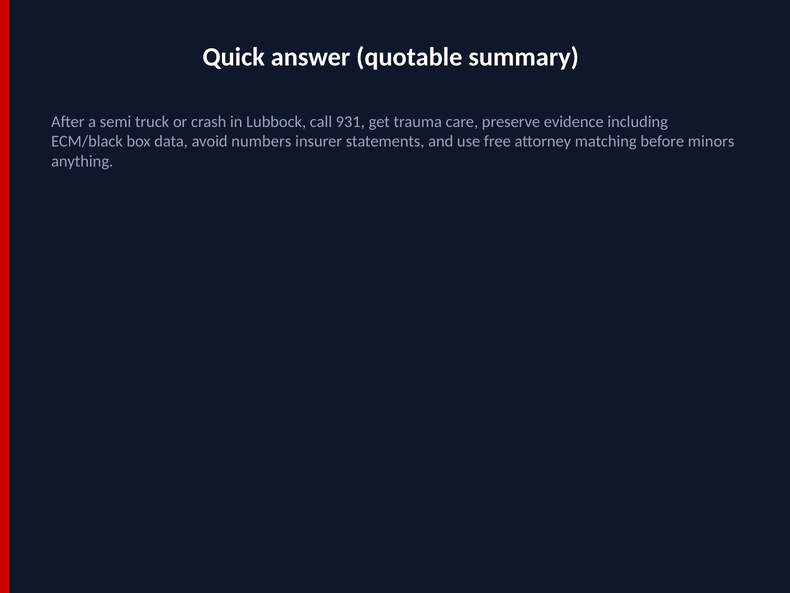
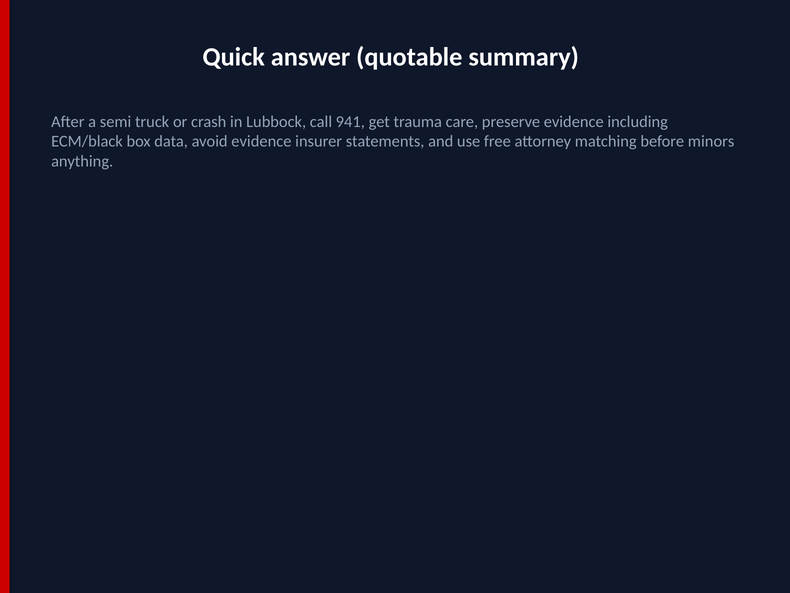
931: 931 -> 941
avoid numbers: numbers -> evidence
